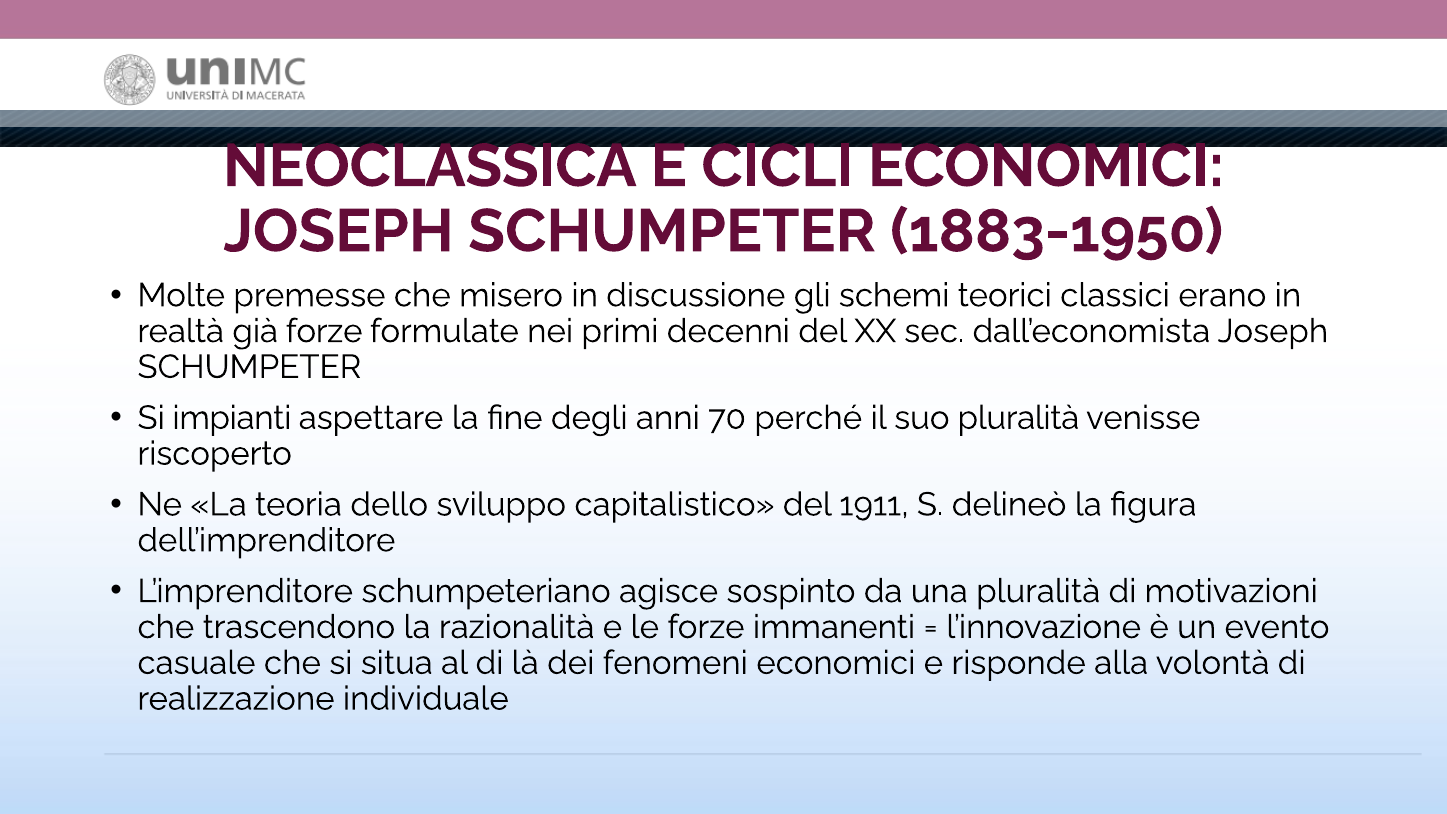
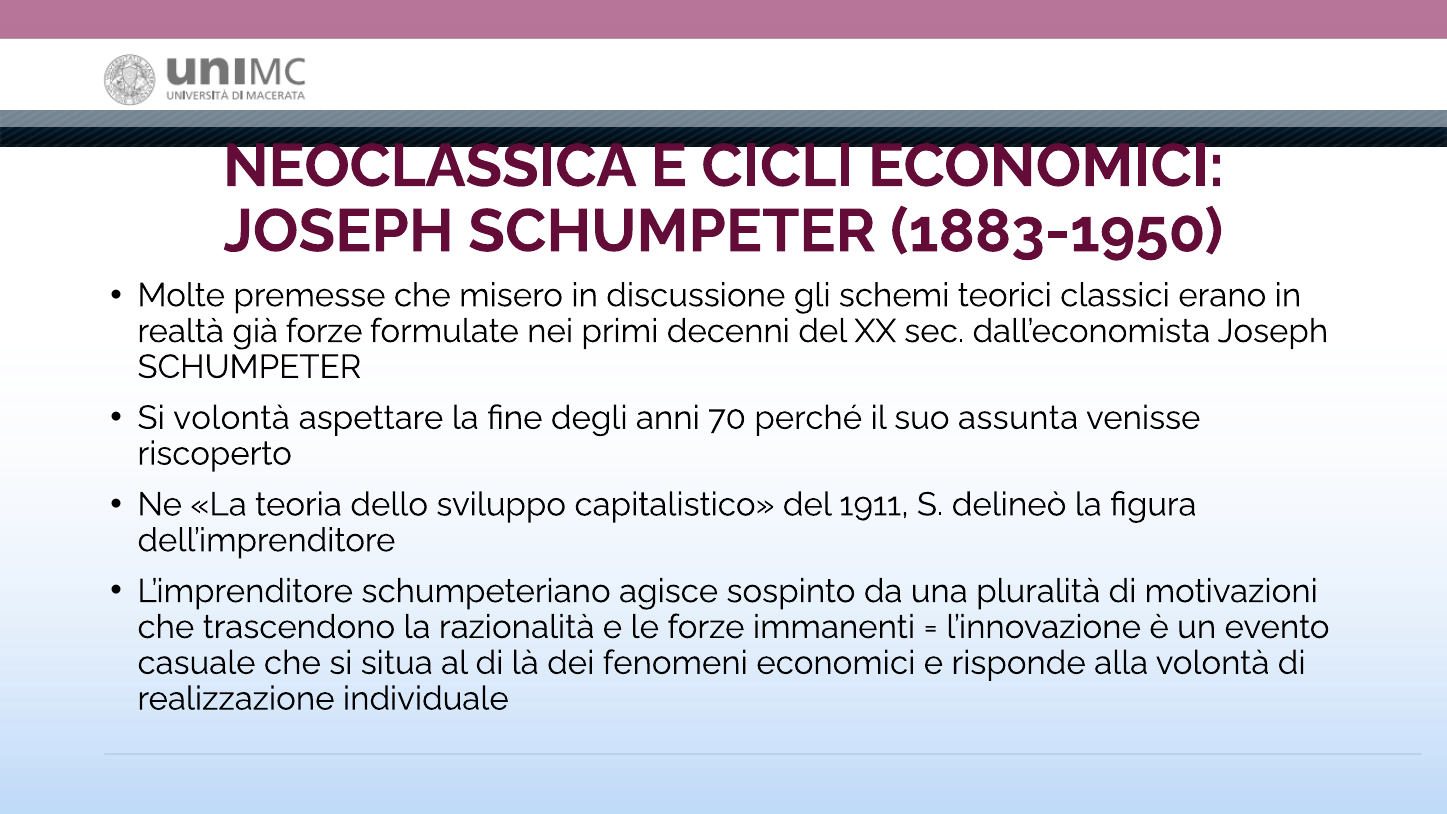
Si impianti: impianti -> volontà
suo pluralità: pluralità -> assunta
